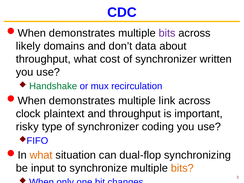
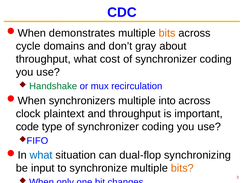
bits at (167, 33) colour: purple -> orange
likely: likely -> cycle
data: data -> gray
written at (216, 59): written -> coding
demonstrates at (82, 101): demonstrates -> synchronizers
link: link -> into
risky: risky -> code
what at (41, 155) colour: orange -> blue
